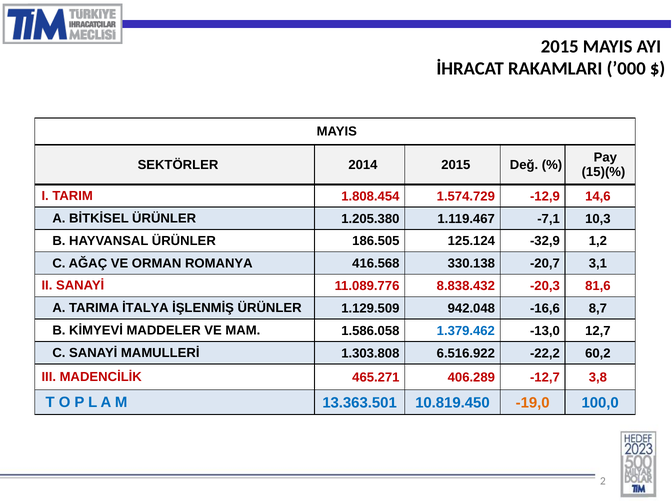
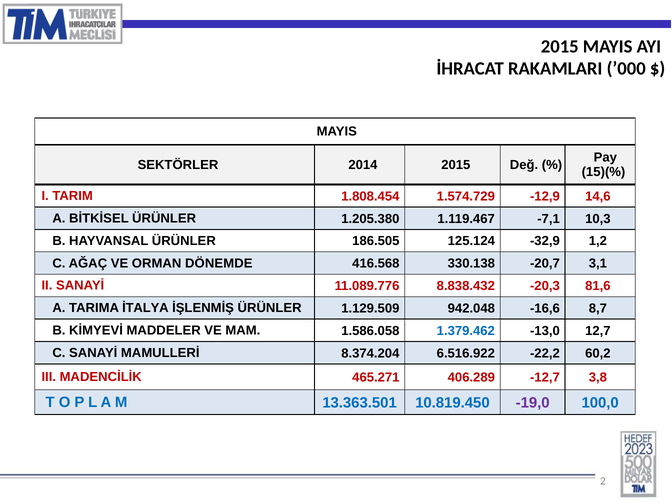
ROMANYA: ROMANYA -> DÖNEMDE
1.303.808: 1.303.808 -> 8.374.204
-19,0 colour: orange -> purple
